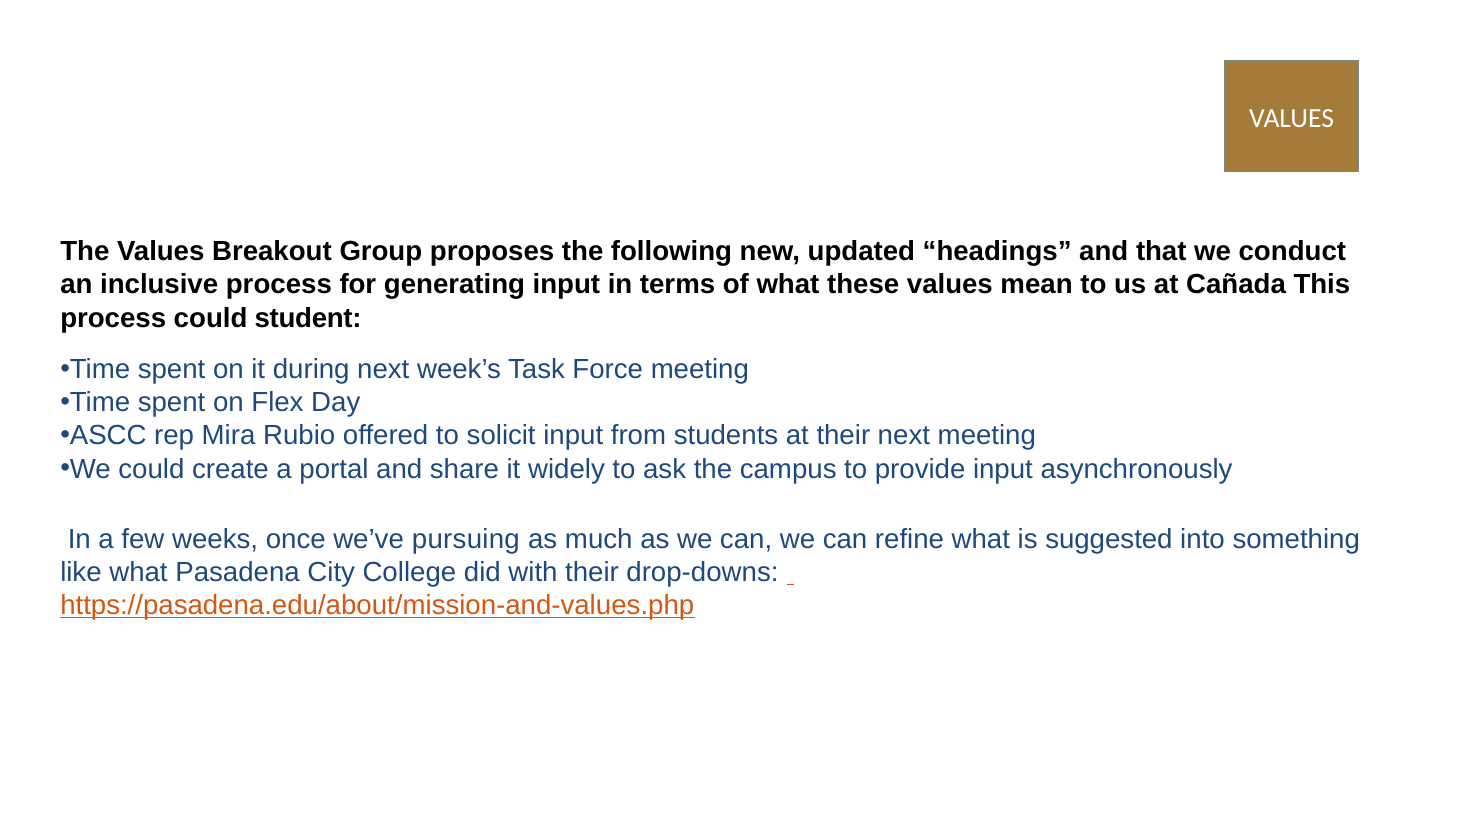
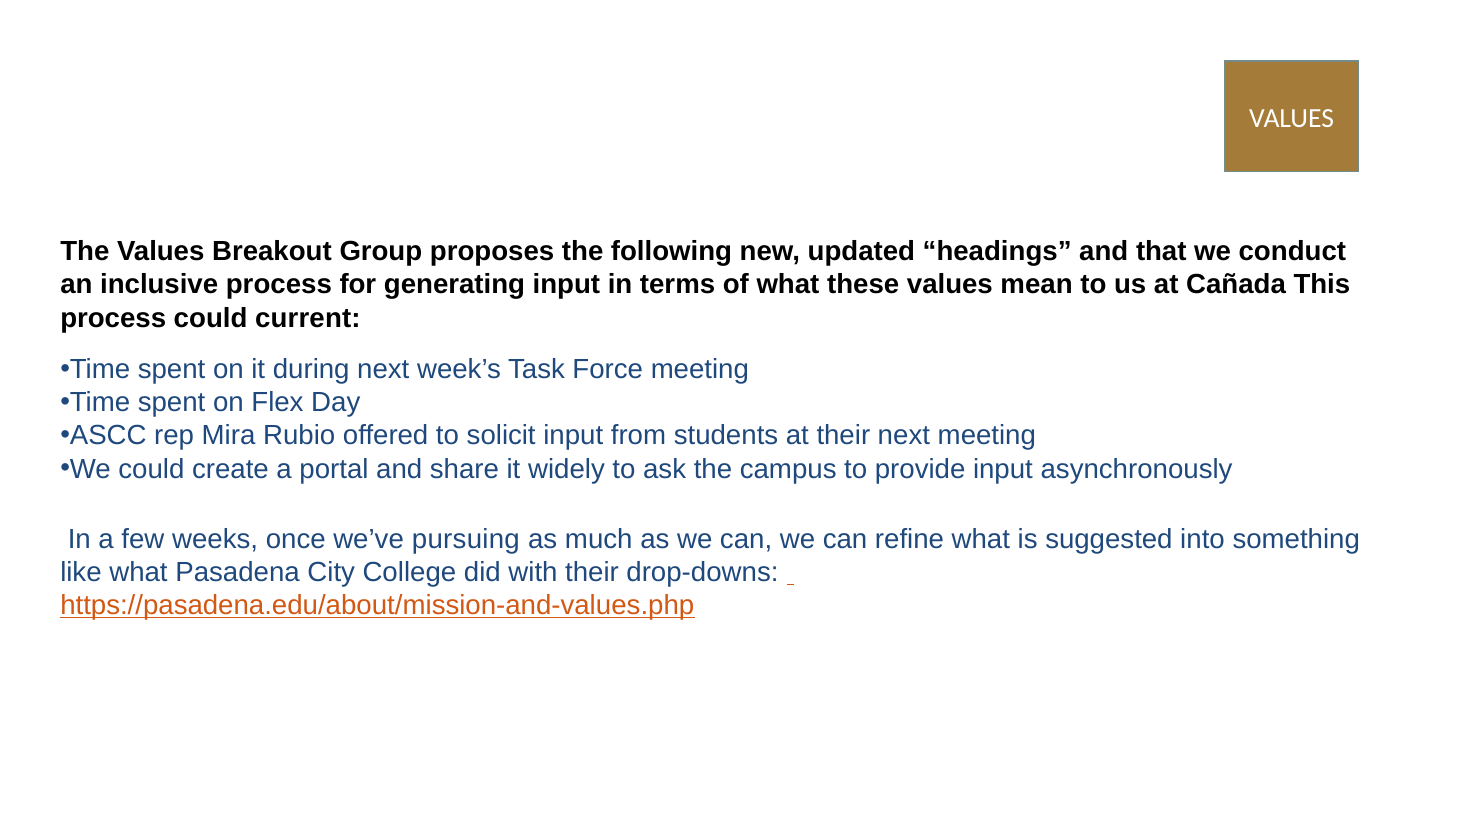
student: student -> current
